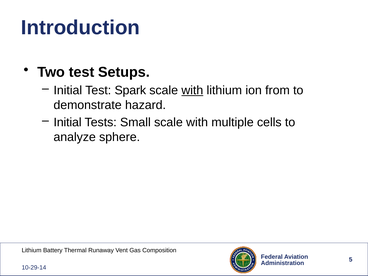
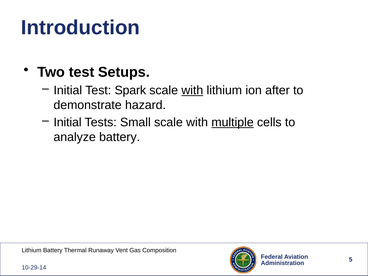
from: from -> after
multiple underline: none -> present
analyze sphere: sphere -> battery
